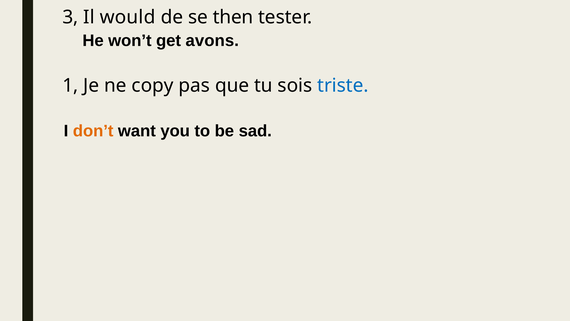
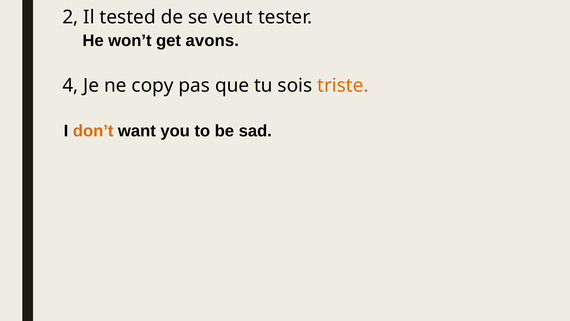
3: 3 -> 2
would: would -> tested
then: then -> veut
1: 1 -> 4
triste colour: blue -> orange
